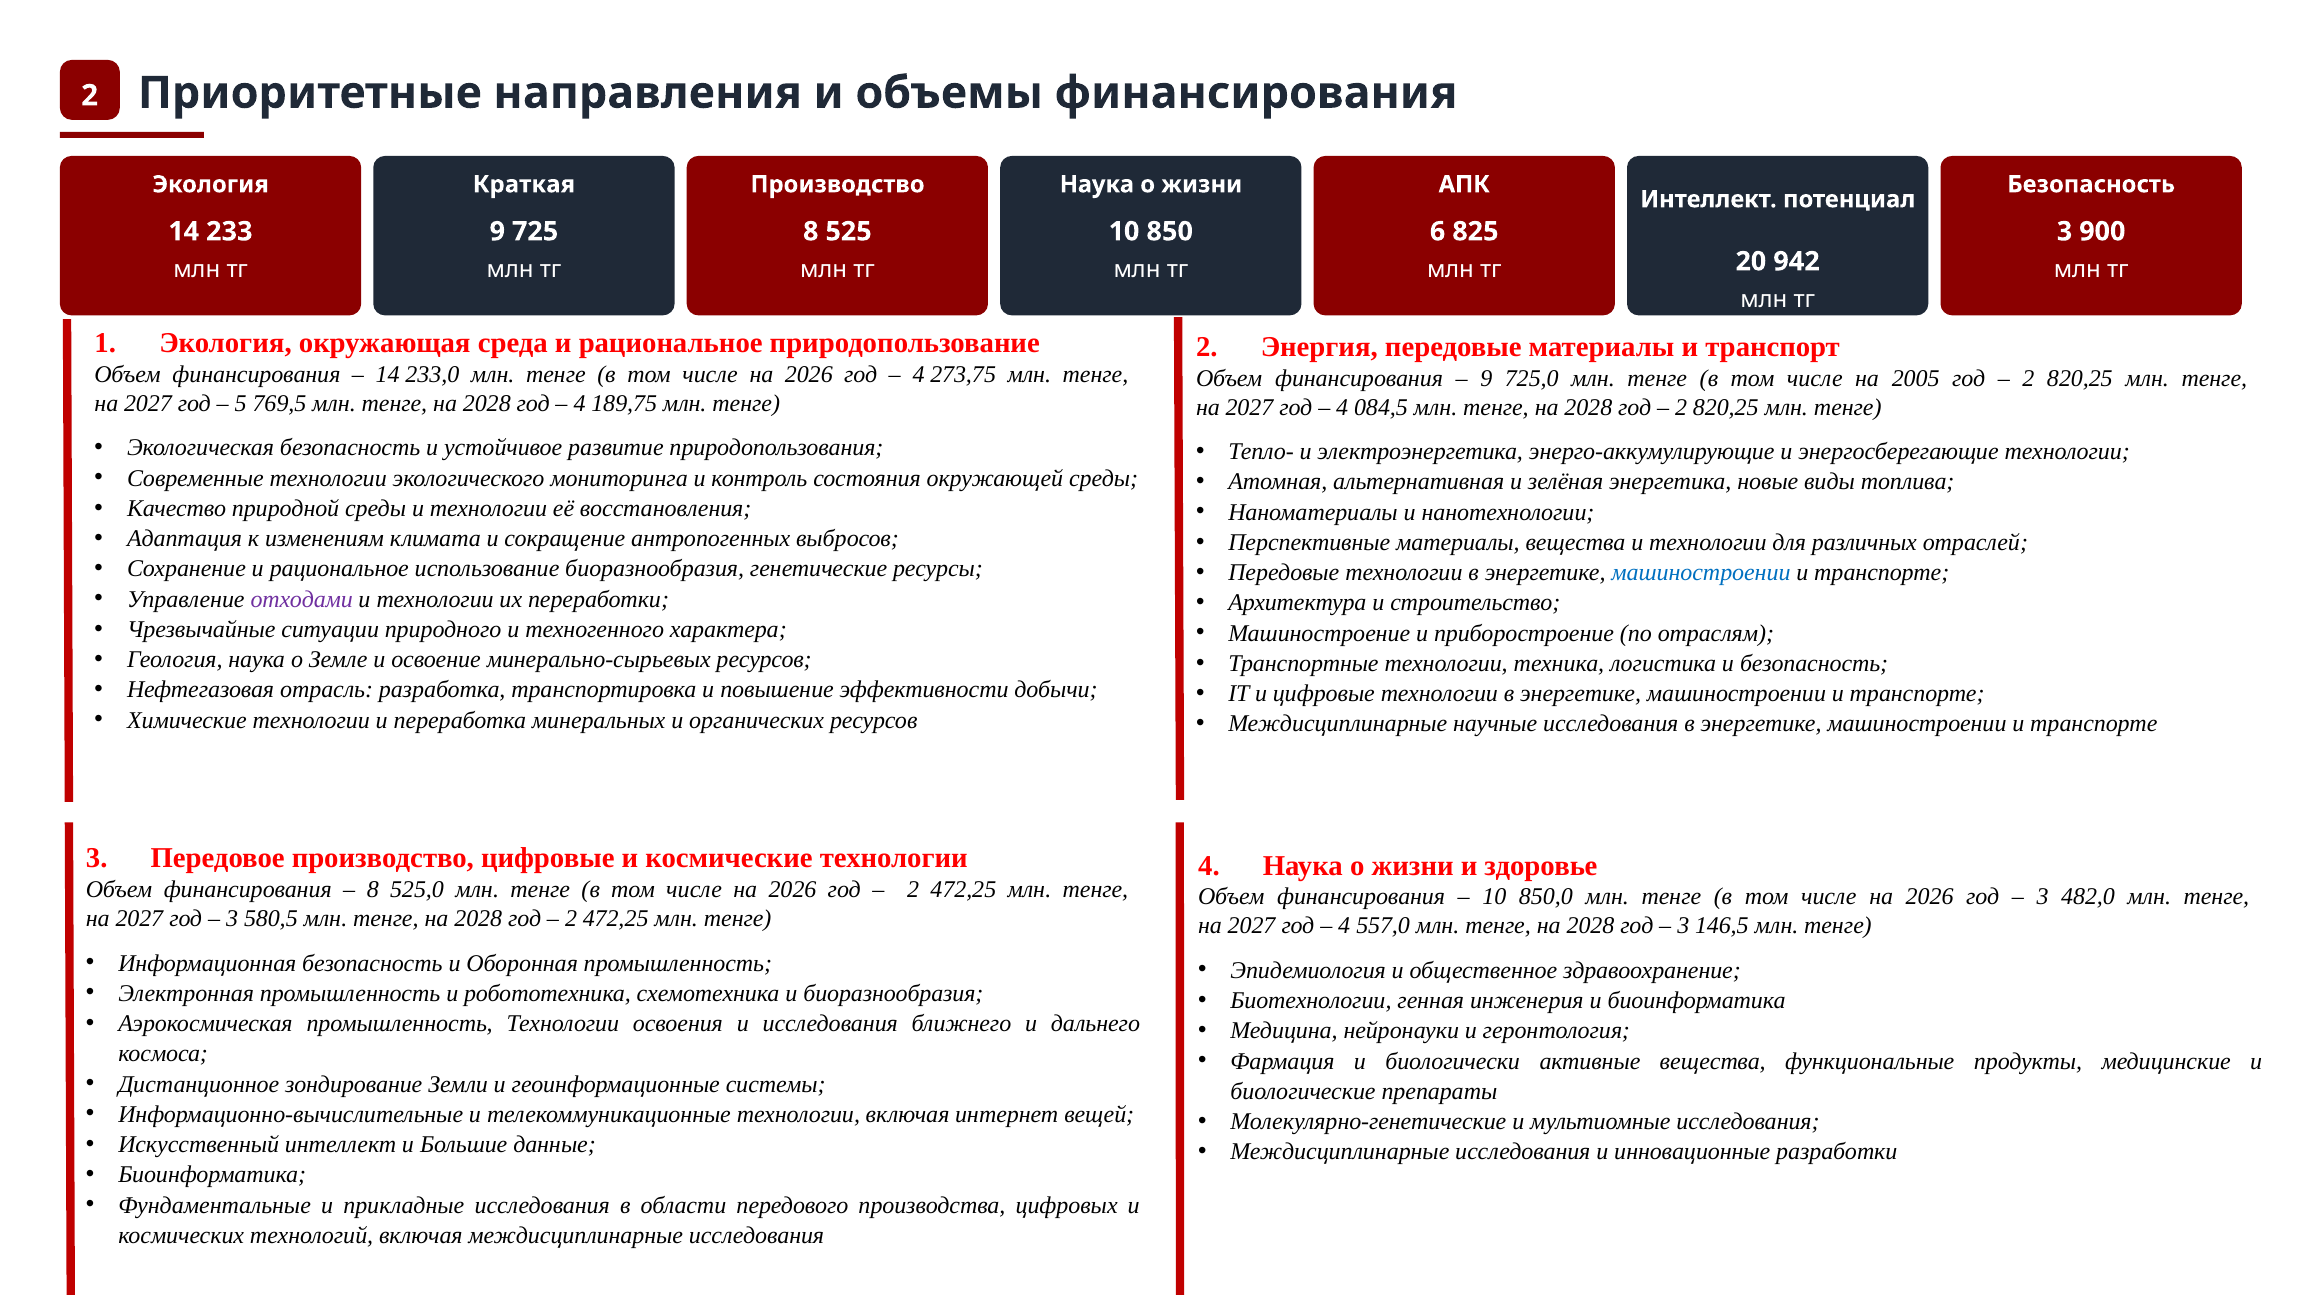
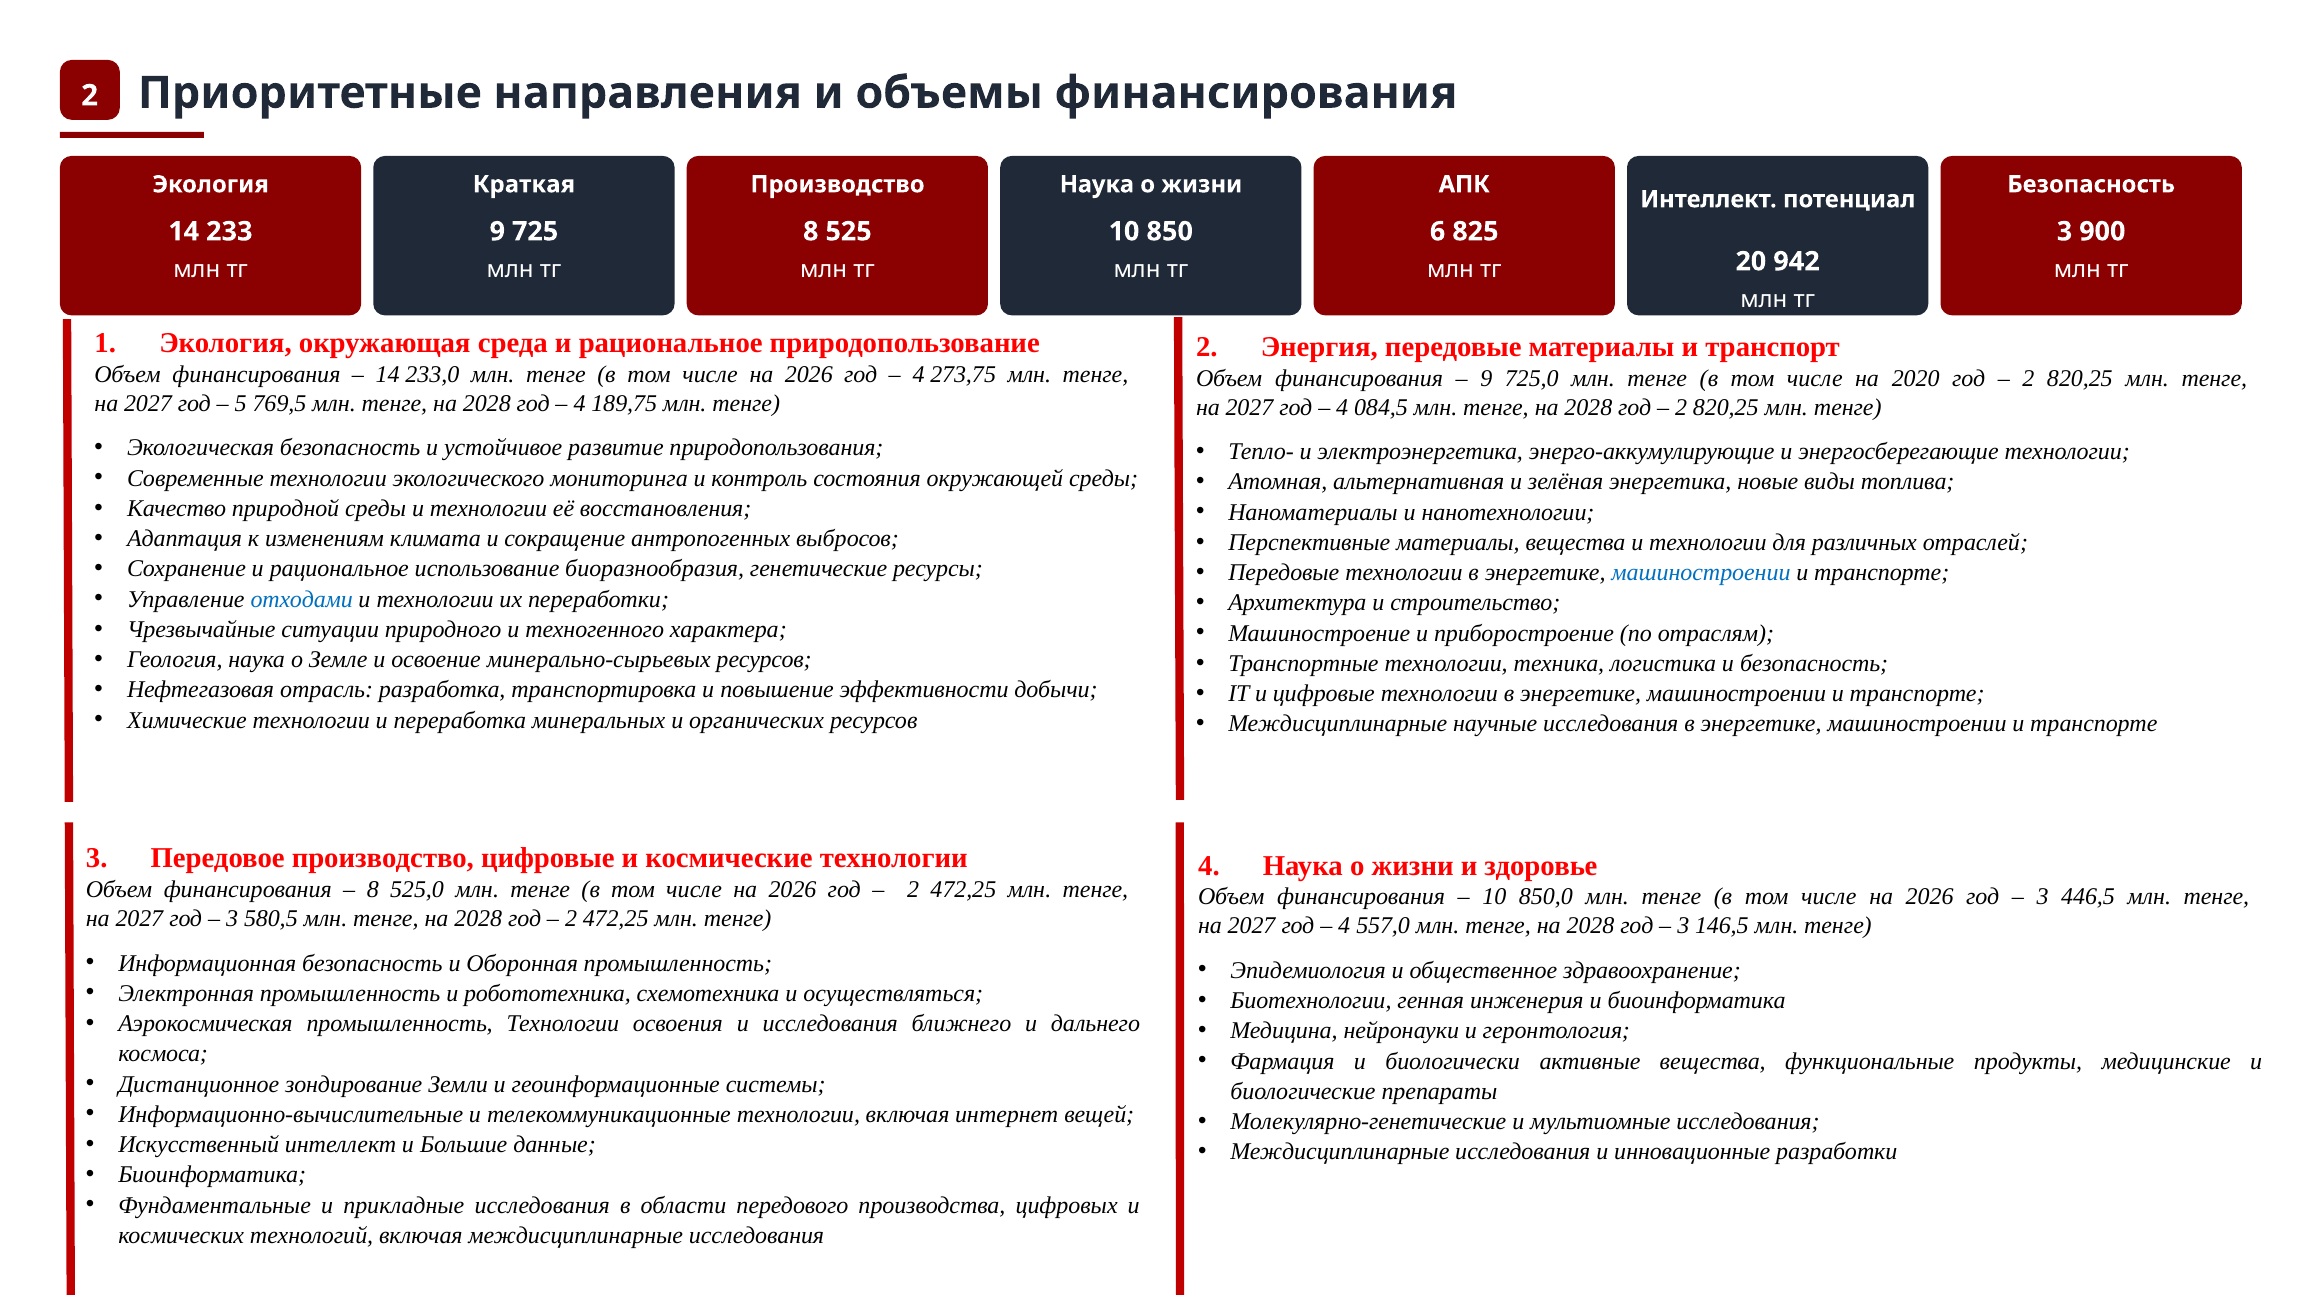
2005: 2005 -> 2020
отходами colour: purple -> blue
482,0: 482,0 -> 446,5
и биоразнообразия: биоразнообразия -> осуществляться
